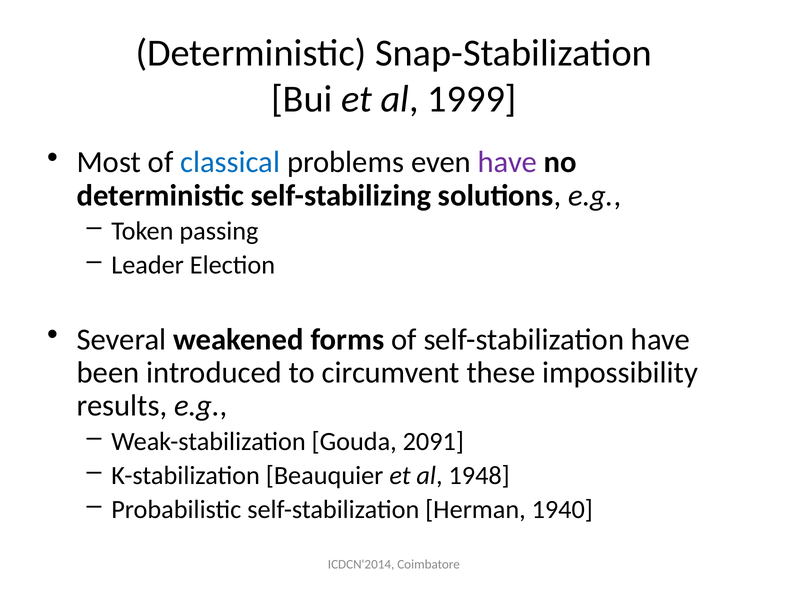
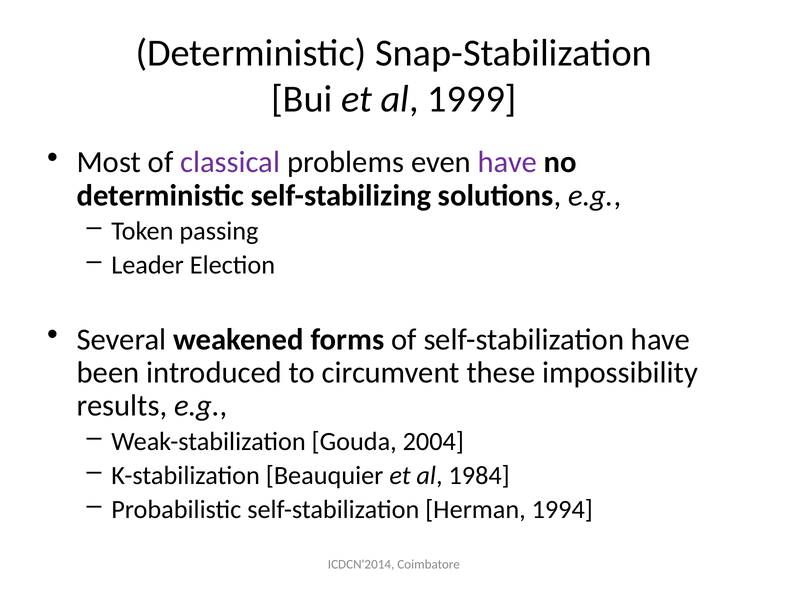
classical colour: blue -> purple
2091: 2091 -> 2004
1948: 1948 -> 1984
1940: 1940 -> 1994
